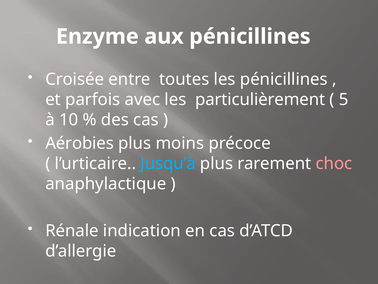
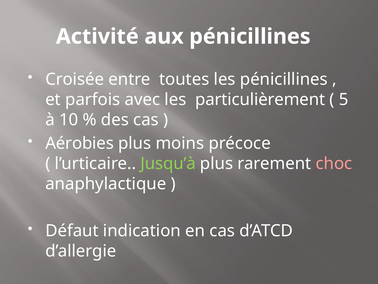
Enzyme: Enzyme -> Activité
Jusqu’à colour: light blue -> light green
Rénale: Rénale -> Défaut
